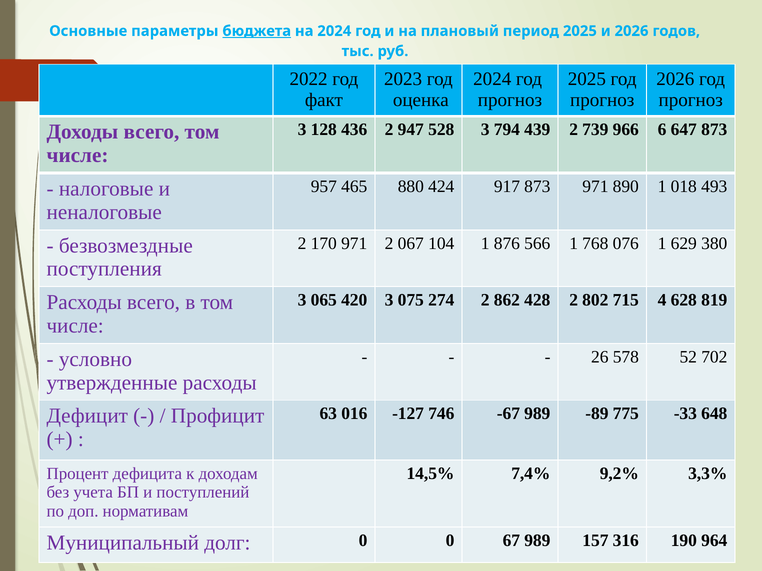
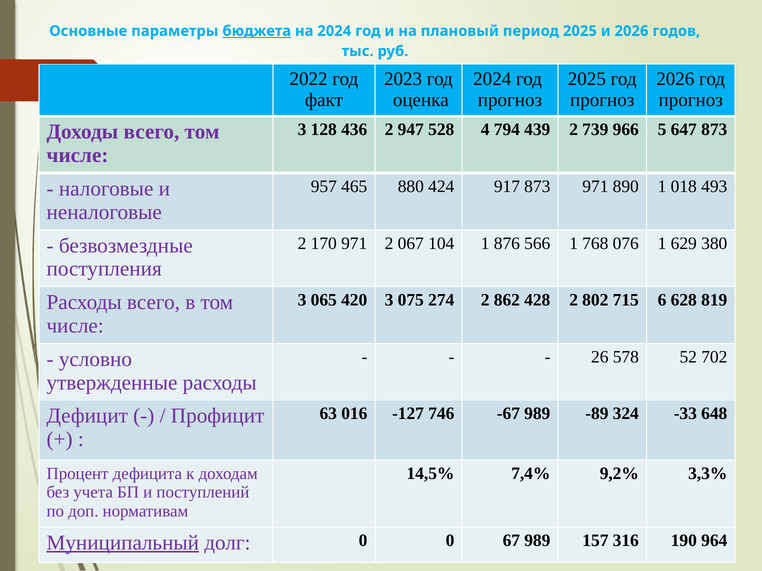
528 3: 3 -> 4
6: 6 -> 5
4: 4 -> 6
775: 775 -> 324
Муниципальный underline: none -> present
